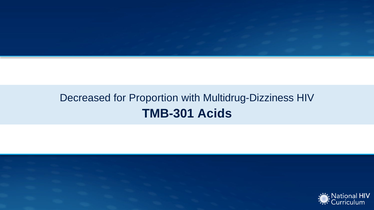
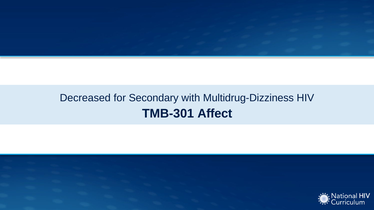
Proportion: Proportion -> Secondary
Acids: Acids -> Affect
